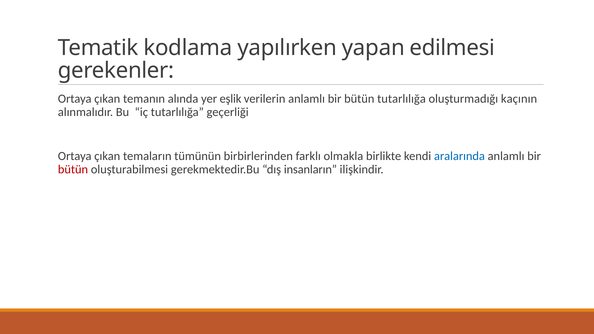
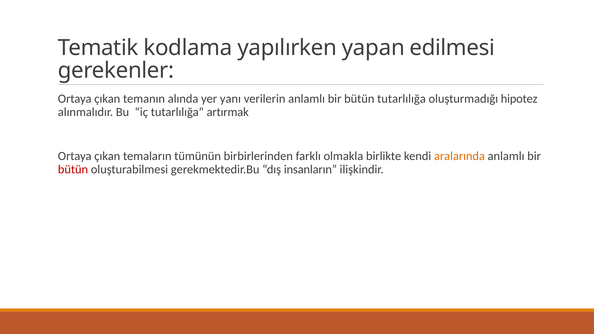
eşlik: eşlik -> yanı
kaçının: kaçının -> hipotez
geçerliği: geçerliği -> artırmak
aralarında colour: blue -> orange
